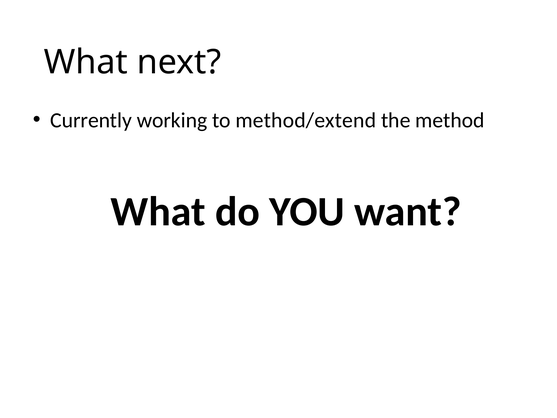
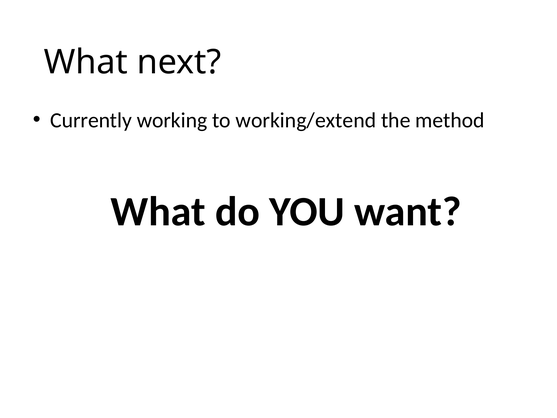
method/extend: method/extend -> working/extend
